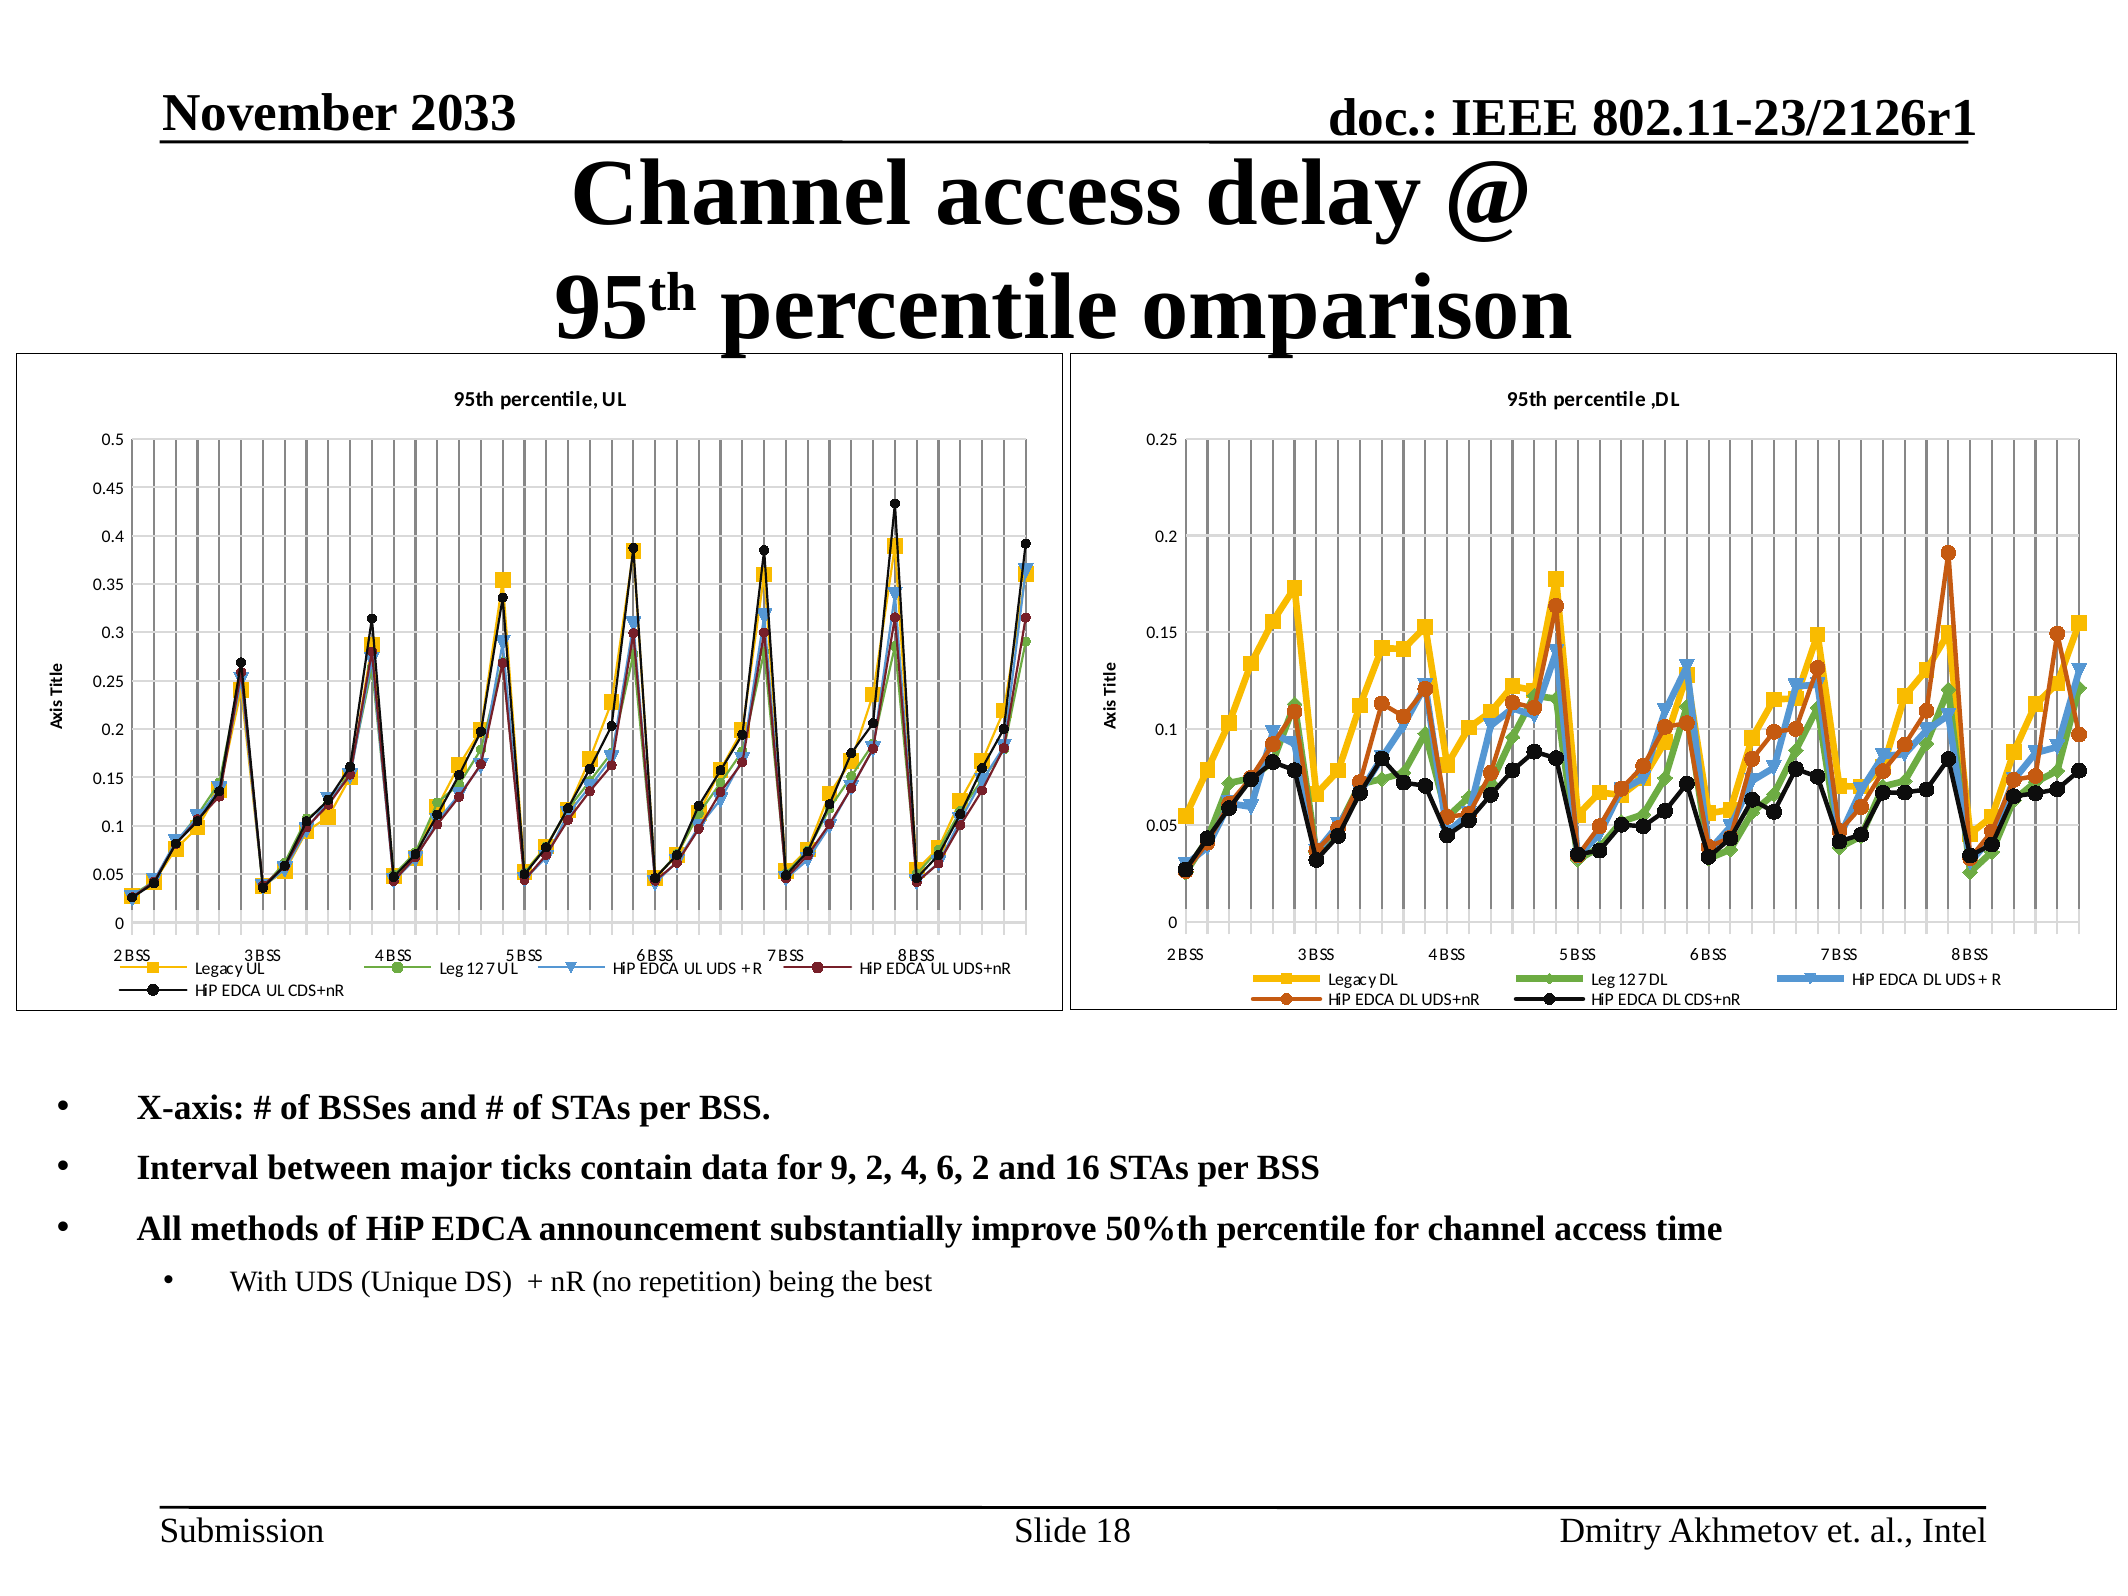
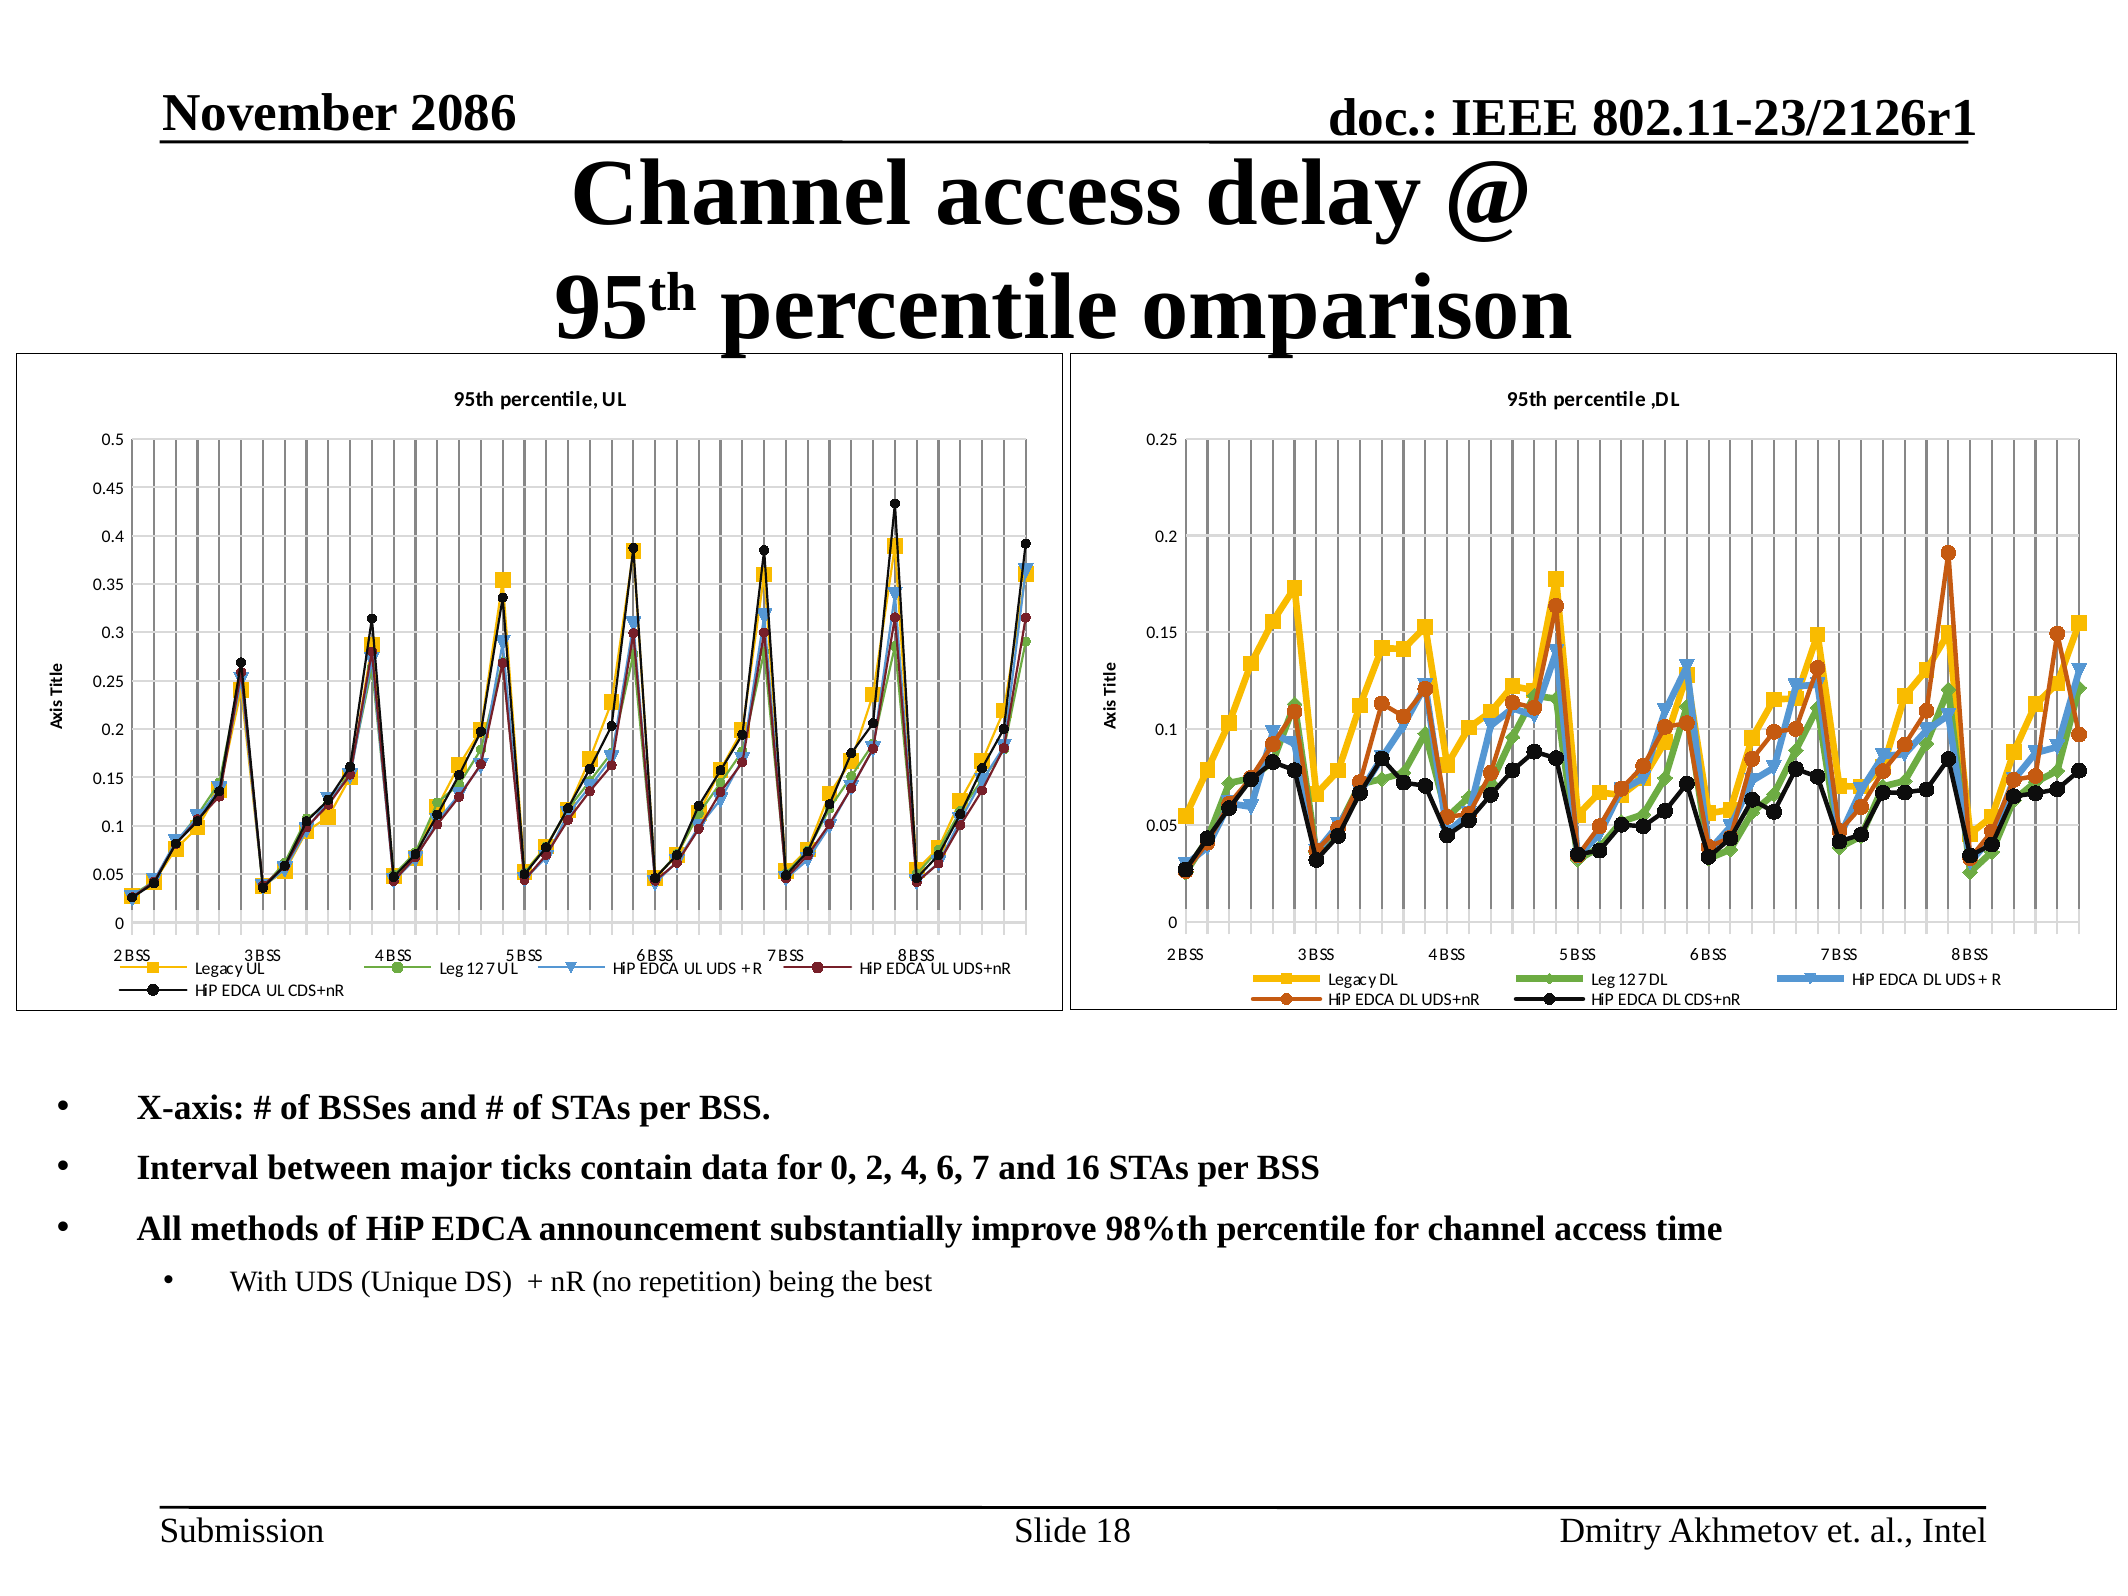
2033: 2033 -> 2086
for 9: 9 -> 0
6 2: 2 -> 7
50%th: 50%th -> 98%th
